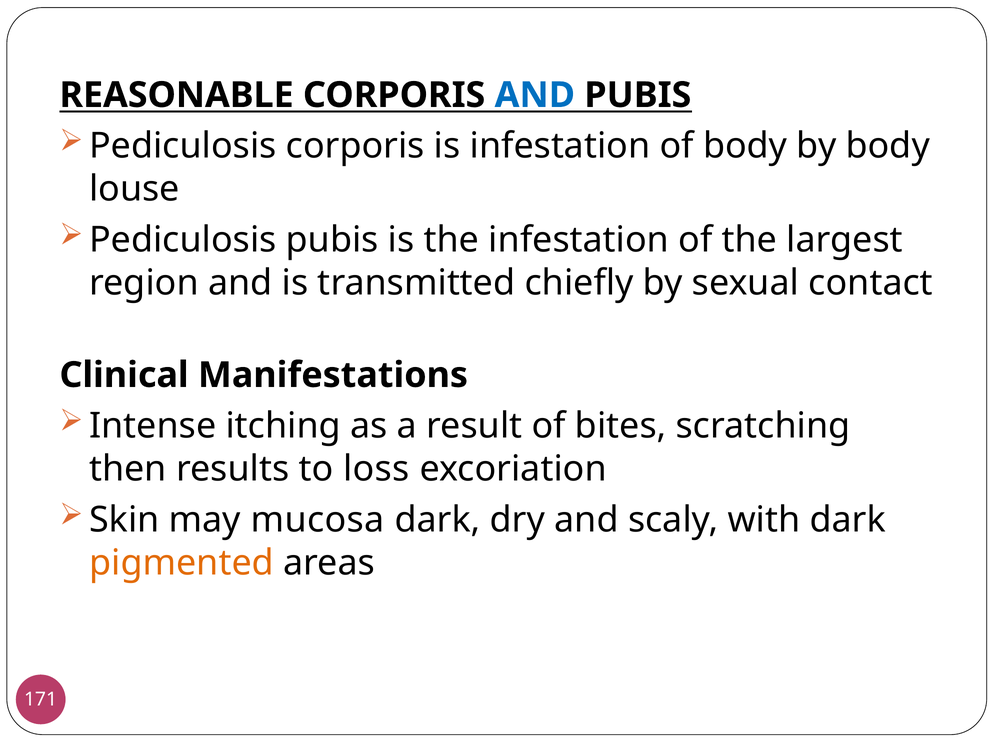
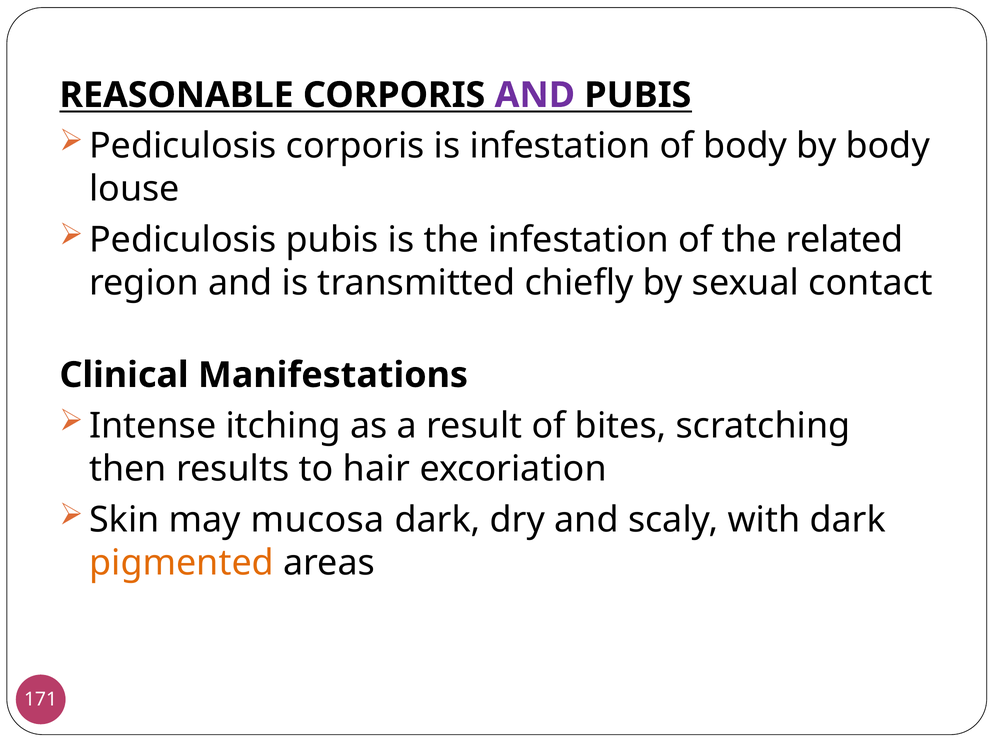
AND at (535, 95) colour: blue -> purple
largest: largest -> related
loss: loss -> hair
